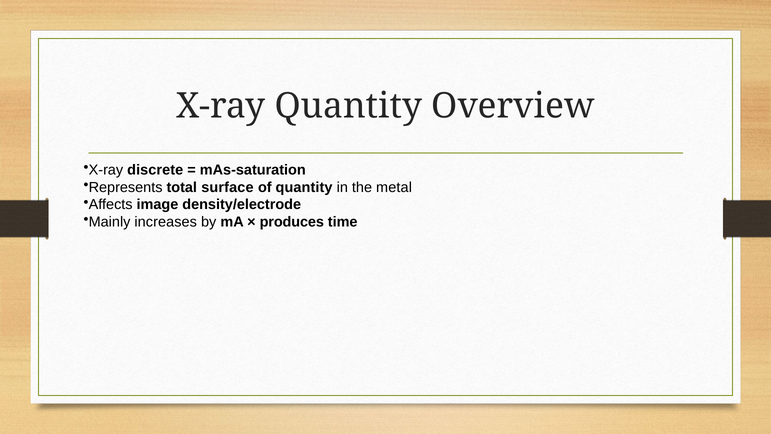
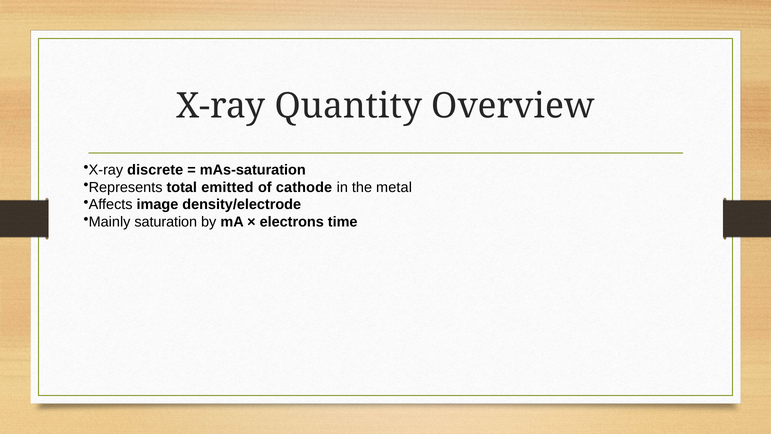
surface: surface -> emitted
of quantity: quantity -> cathode
increases: increases -> saturation
produces: produces -> electrons
